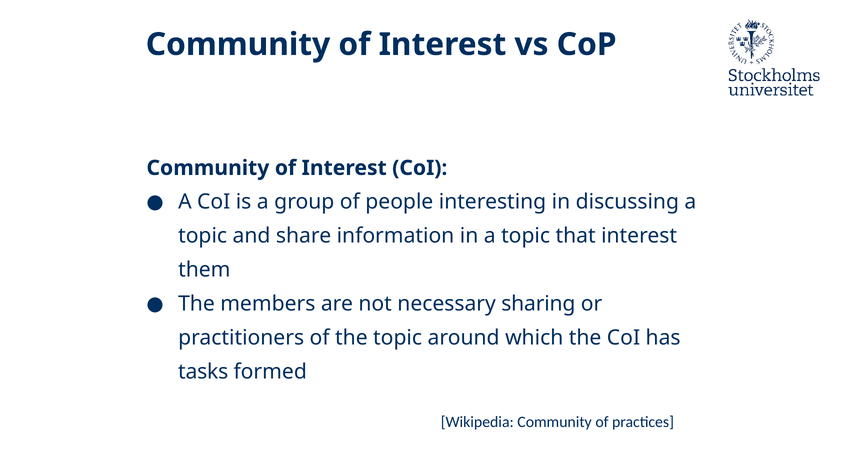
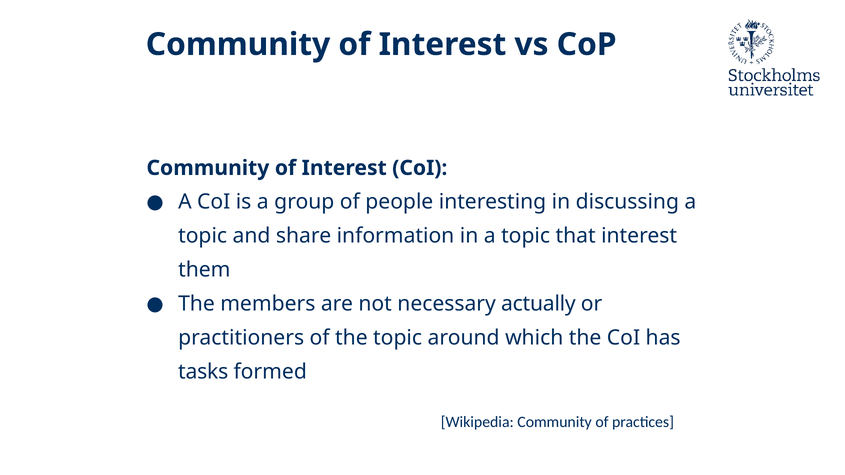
sharing: sharing -> actually
